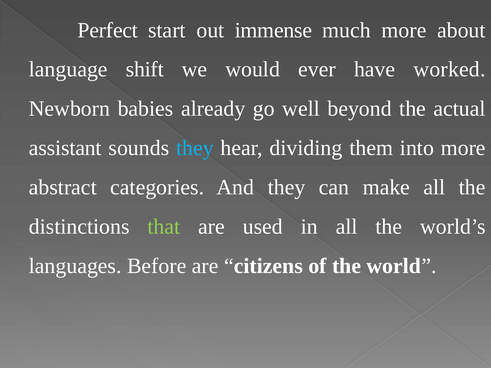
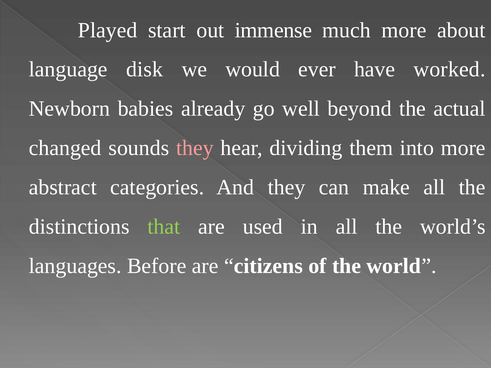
Perfect: Perfect -> Played
shift: shift -> disk
assistant: assistant -> changed
they at (195, 148) colour: light blue -> pink
